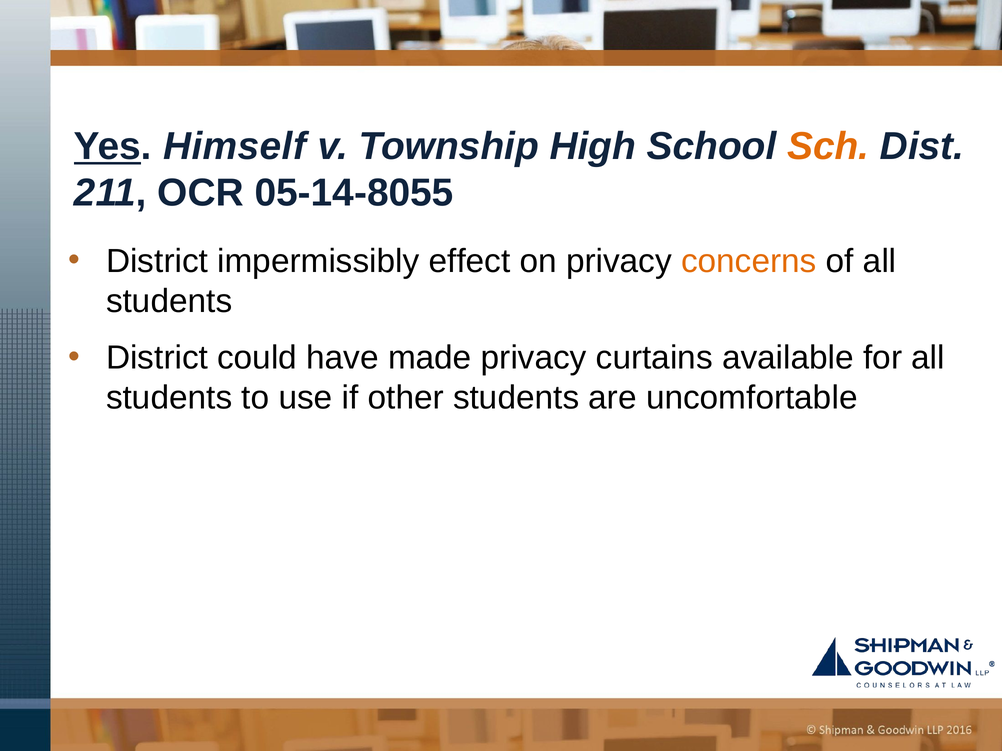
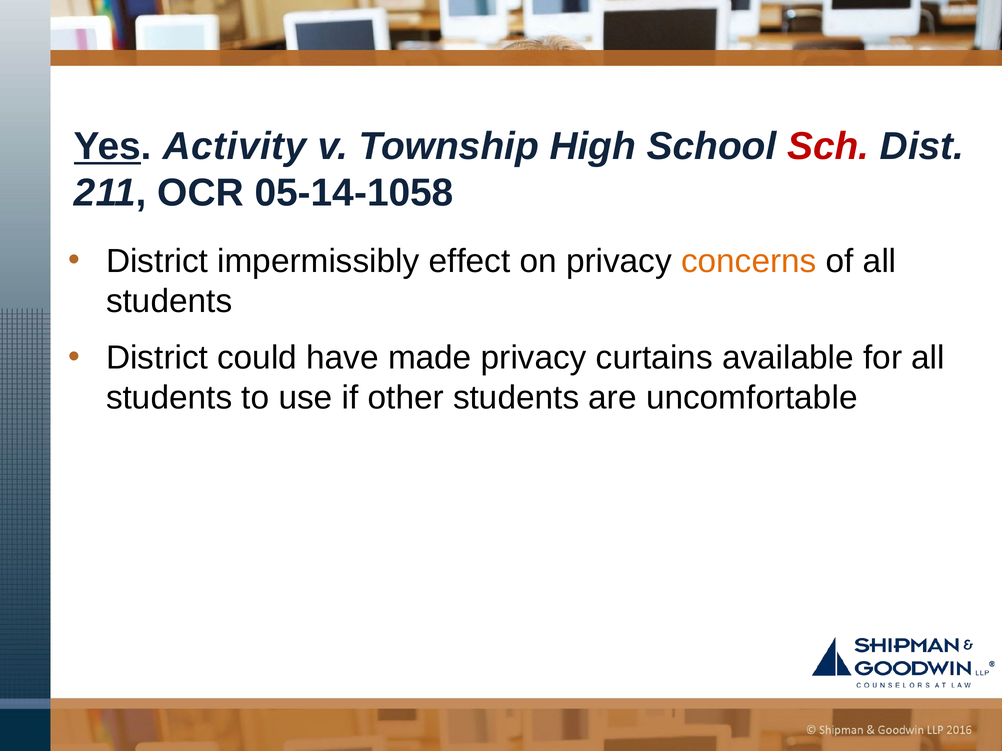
Himself: Himself -> Activity
Sch colour: orange -> red
05-14-8055: 05-14-8055 -> 05-14-1058
